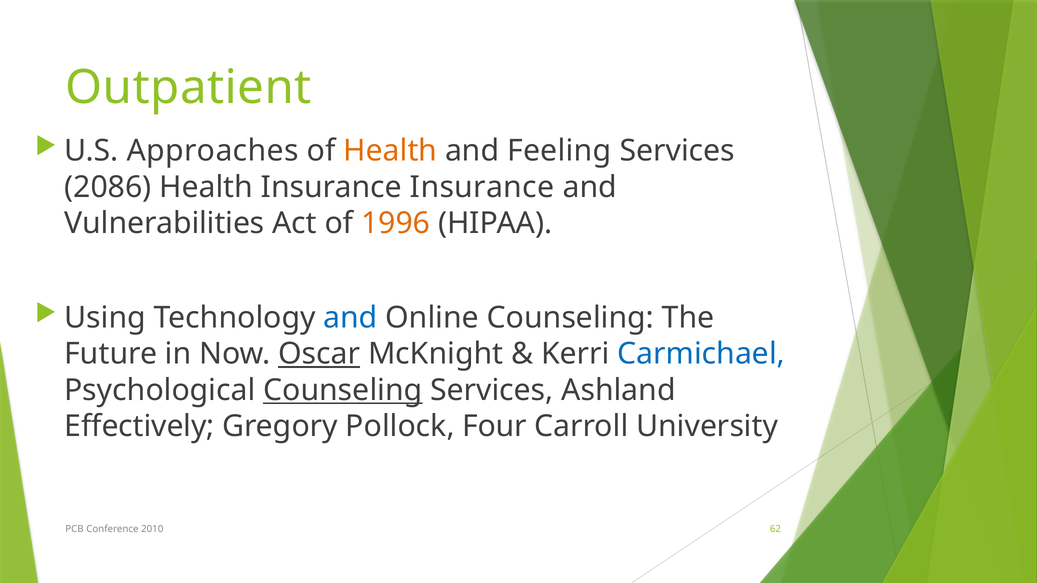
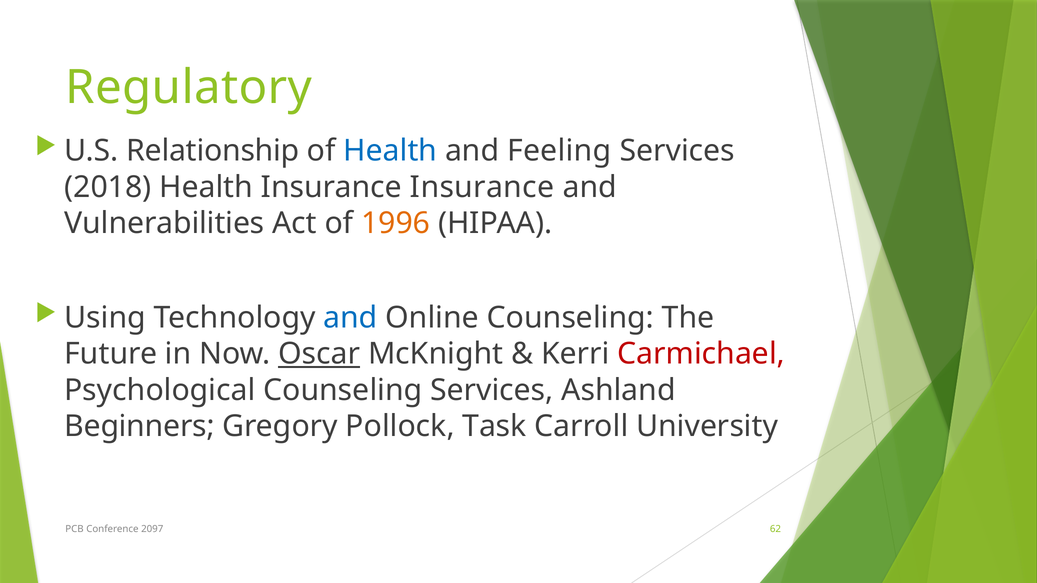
Outpatient: Outpatient -> Regulatory
Approaches: Approaches -> Relationship
Health at (390, 151) colour: orange -> blue
2086: 2086 -> 2018
Carmichael colour: blue -> red
Counseling at (343, 390) underline: present -> none
Effectively: Effectively -> Beginners
Four: Four -> Task
2010: 2010 -> 2097
